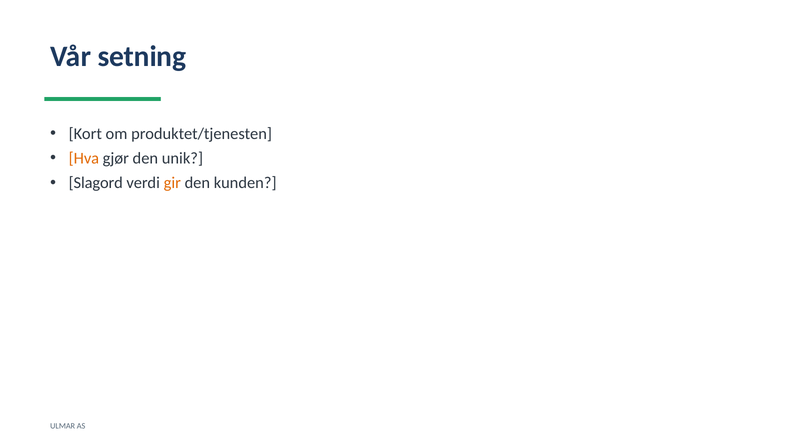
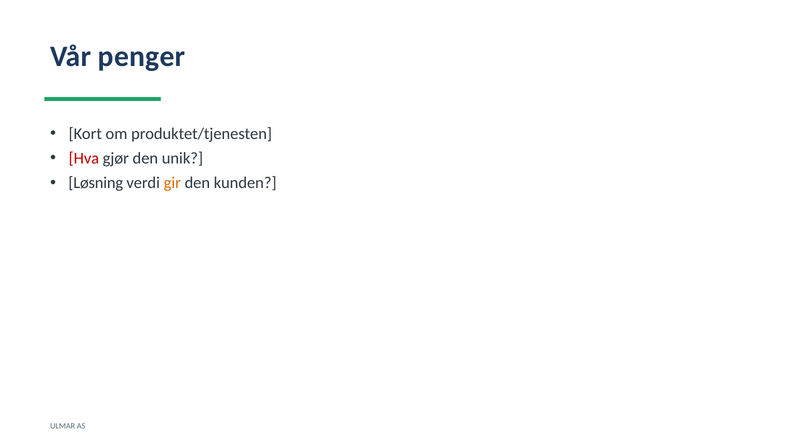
setning: setning -> penger
Hva colour: orange -> red
Slagord: Slagord -> Løsning
